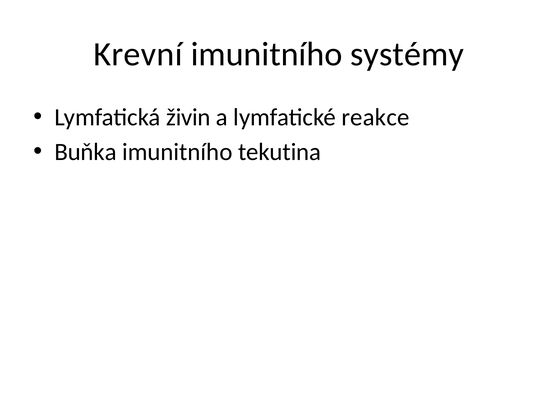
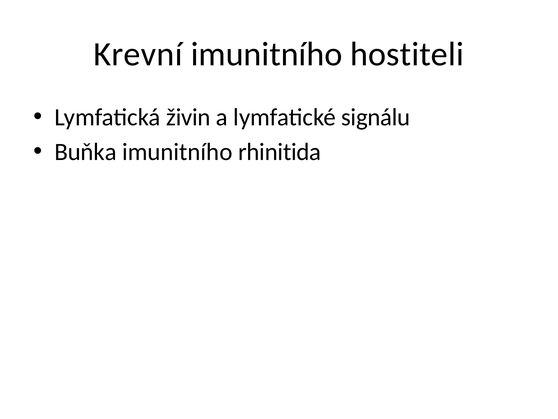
systémy: systémy -> hostiteli
reakce: reakce -> signálu
tekutina: tekutina -> rhinitida
